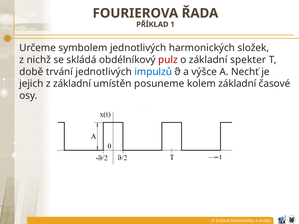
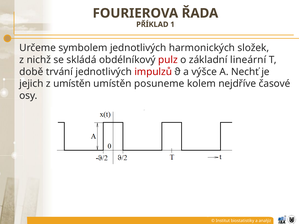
spekter: spekter -> lineární
impulzů colour: blue -> red
z základní: základní -> umístěn
kolem základní: základní -> nejdříve
